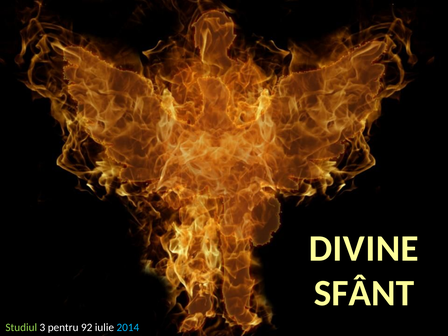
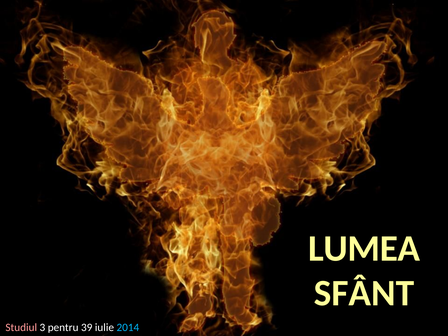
DIVINE: DIVINE -> LUMEA
Studiul colour: light green -> pink
92: 92 -> 39
